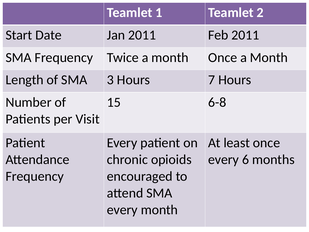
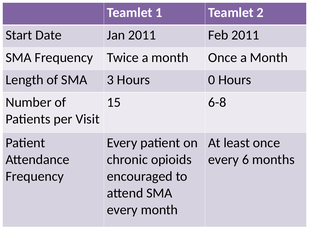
7: 7 -> 0
